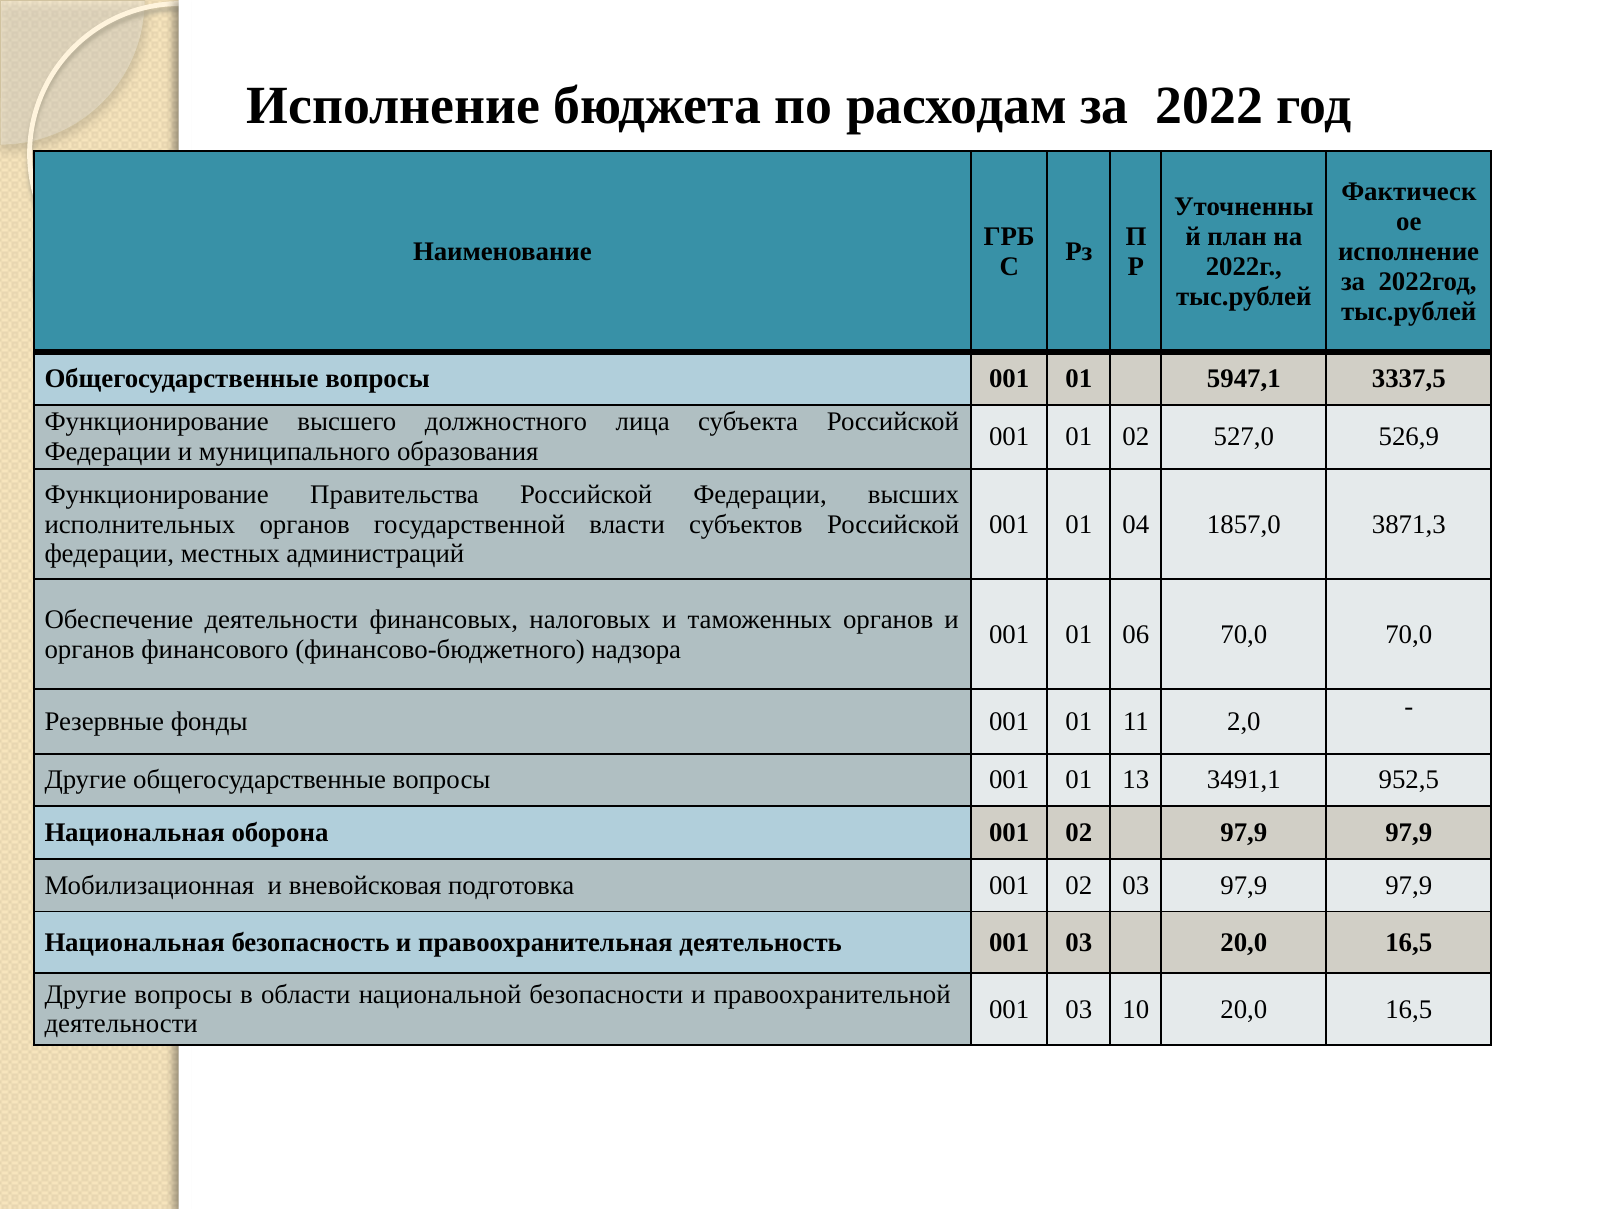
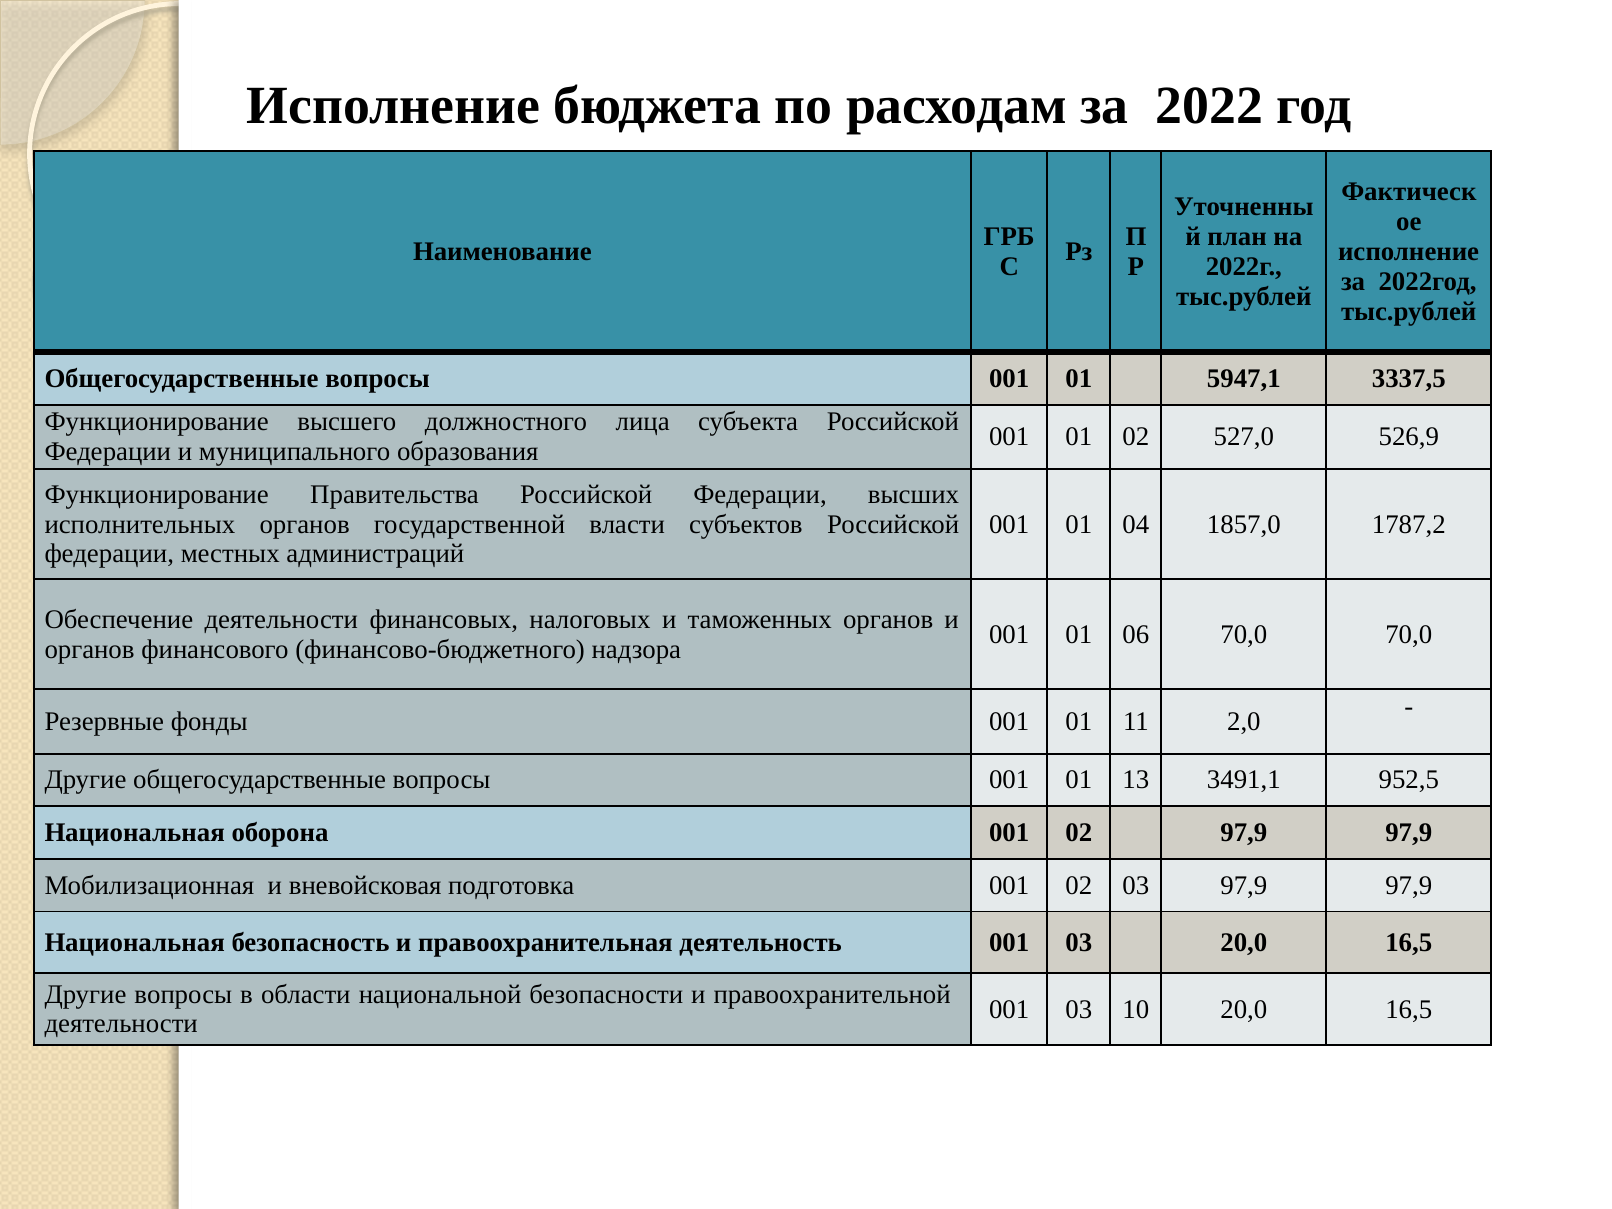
3871,3: 3871,3 -> 1787,2
